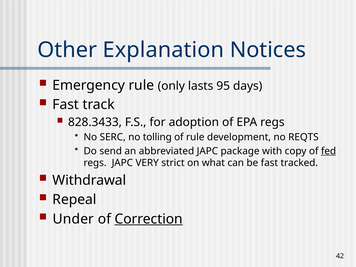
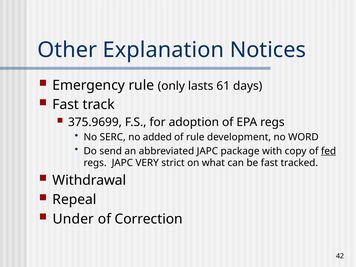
95: 95 -> 61
828.3433: 828.3433 -> 375.9699
tolling: tolling -> added
REQTS: REQTS -> WORD
Correction underline: present -> none
